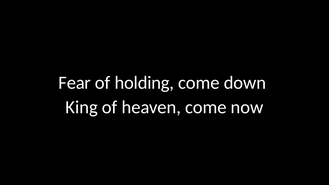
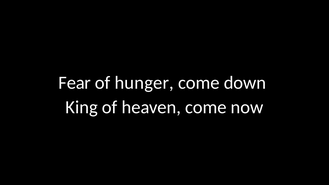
holding: holding -> hunger
